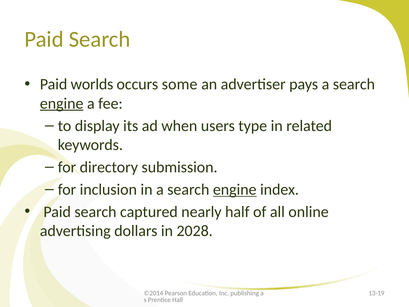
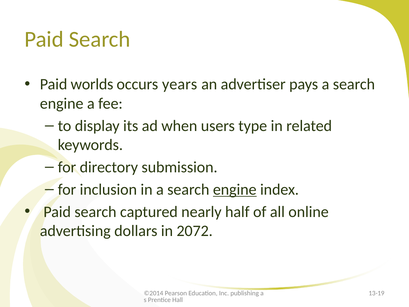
some: some -> years
engine at (62, 103) underline: present -> none
2028: 2028 -> 2072
